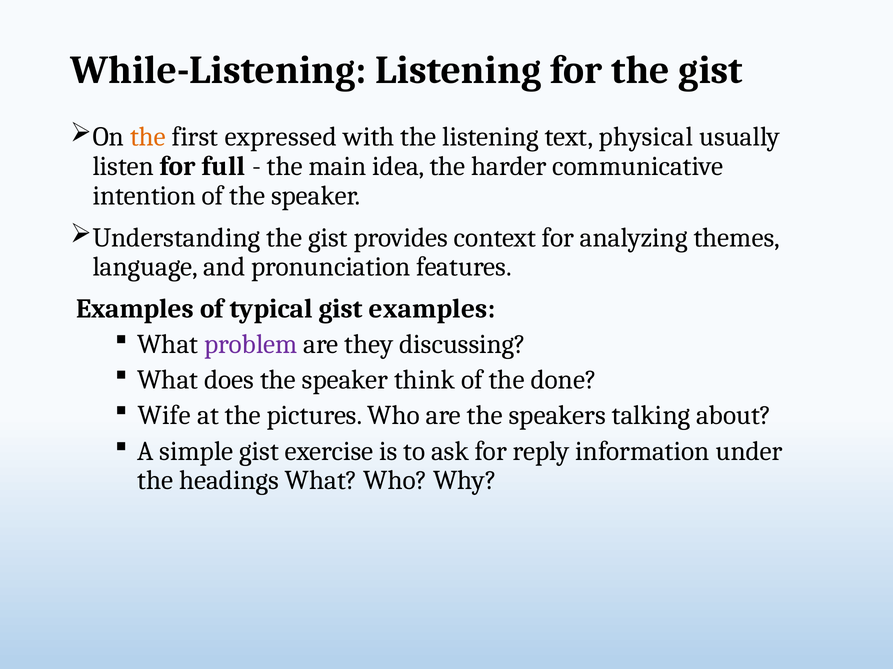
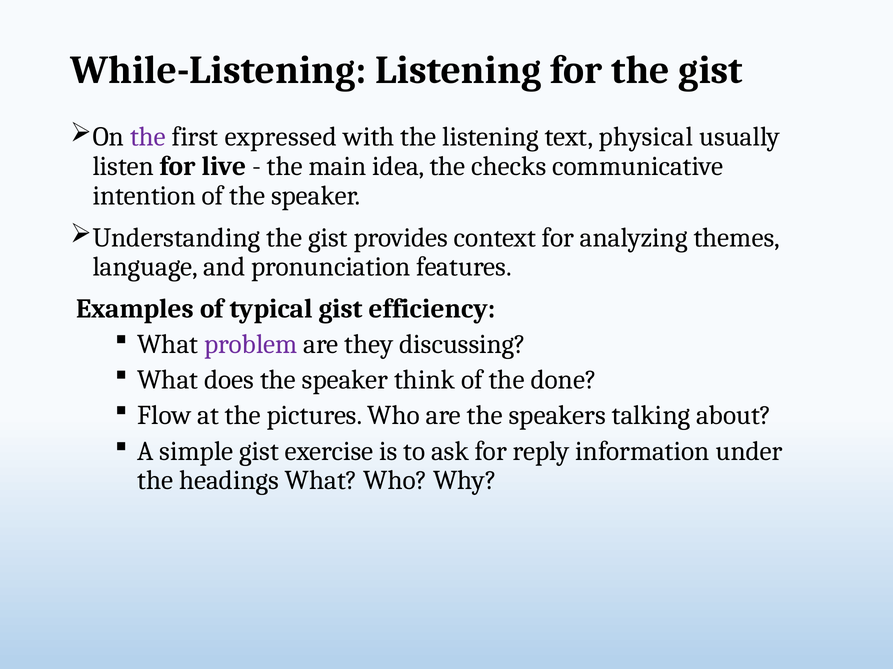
the at (148, 137) colour: orange -> purple
full: full -> live
harder: harder -> checks
gist examples: examples -> efficiency
Wife: Wife -> Flow
